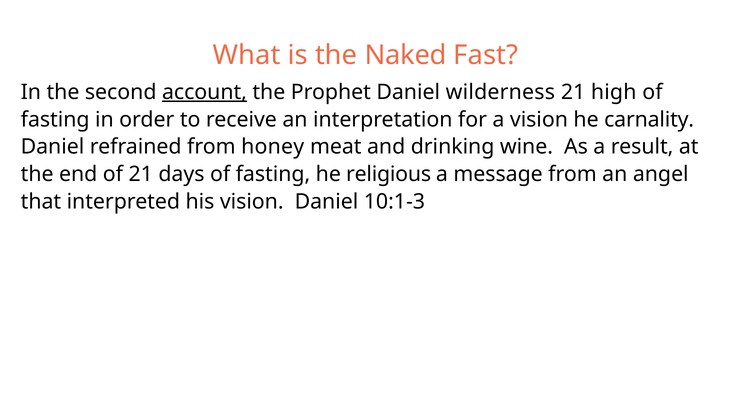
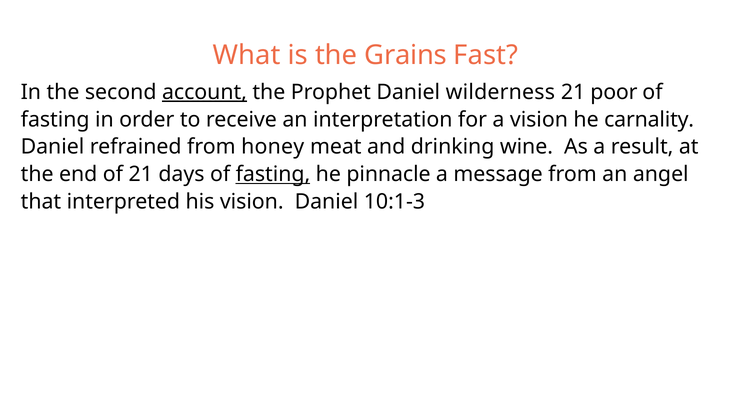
Naked: Naked -> Grains
high: high -> poor
fasting at (273, 174) underline: none -> present
religious: religious -> pinnacle
